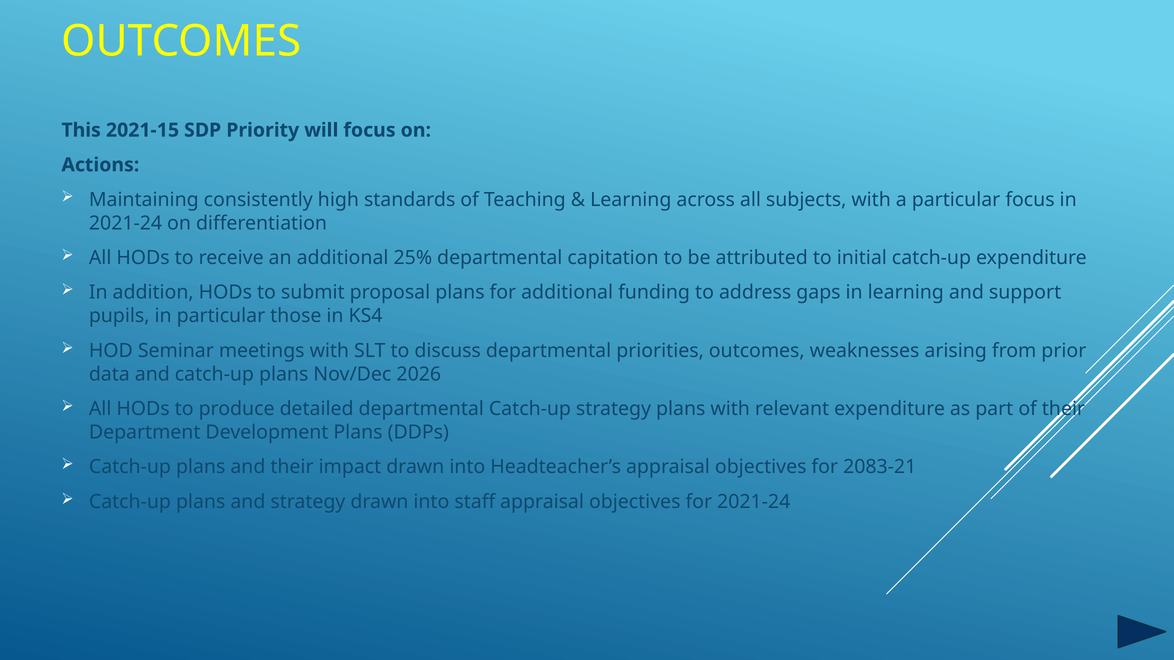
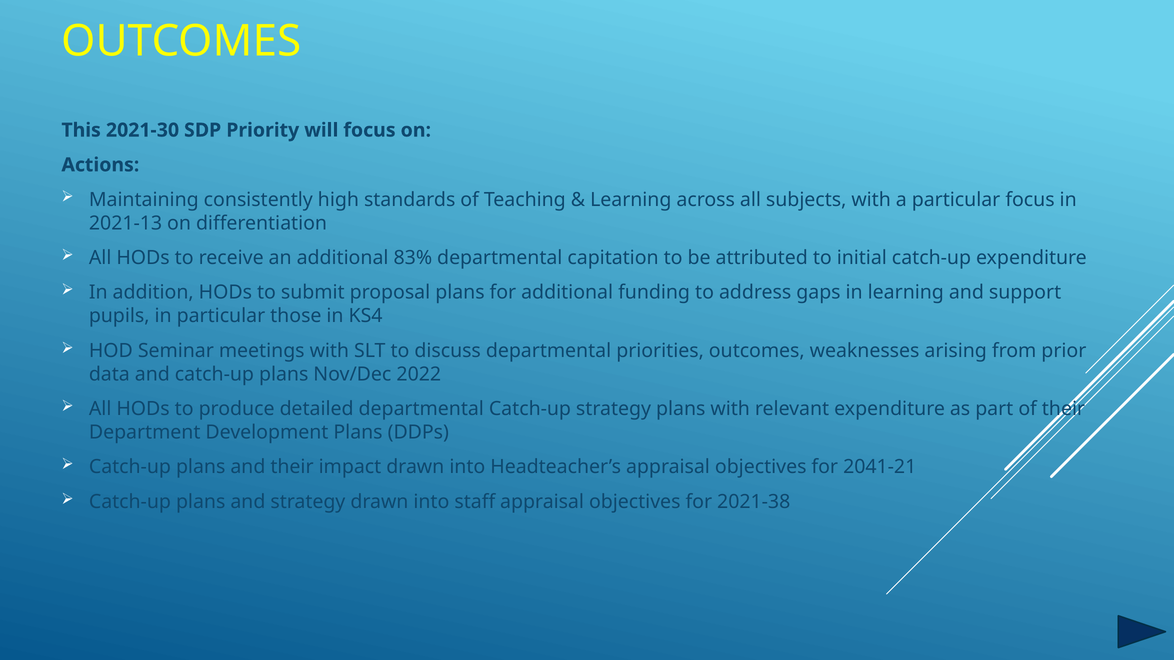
2021-15: 2021-15 -> 2021-30
2021-24 at (126, 223): 2021-24 -> 2021-13
25%: 25% -> 83%
2026: 2026 -> 2022
2083-21: 2083-21 -> 2041-21
for 2021-24: 2021-24 -> 2021-38
